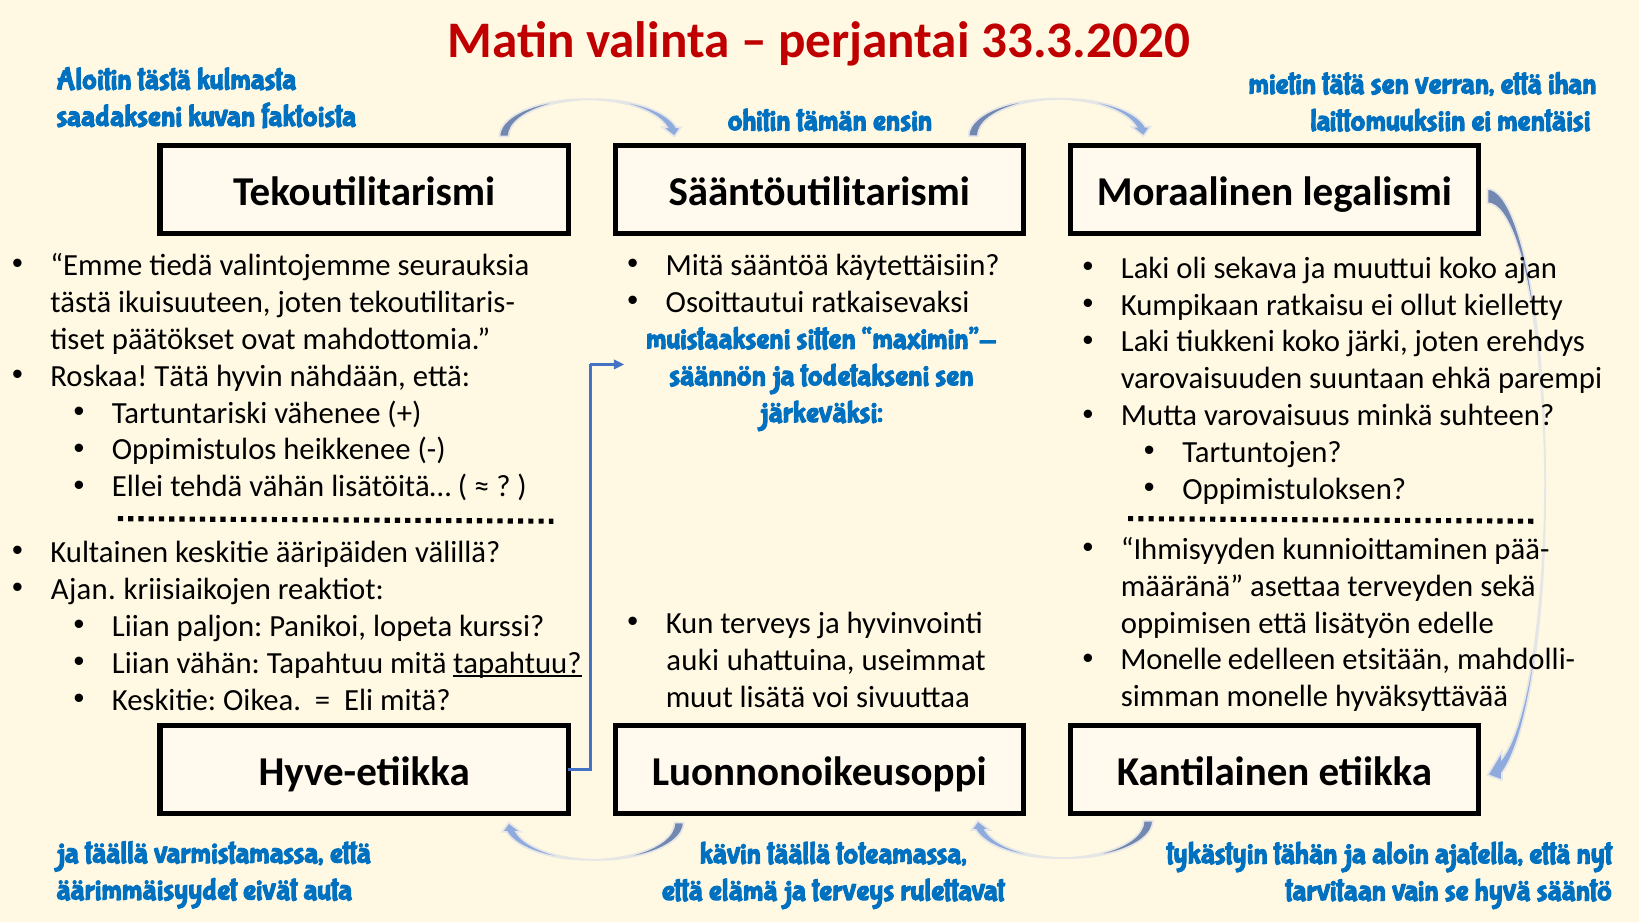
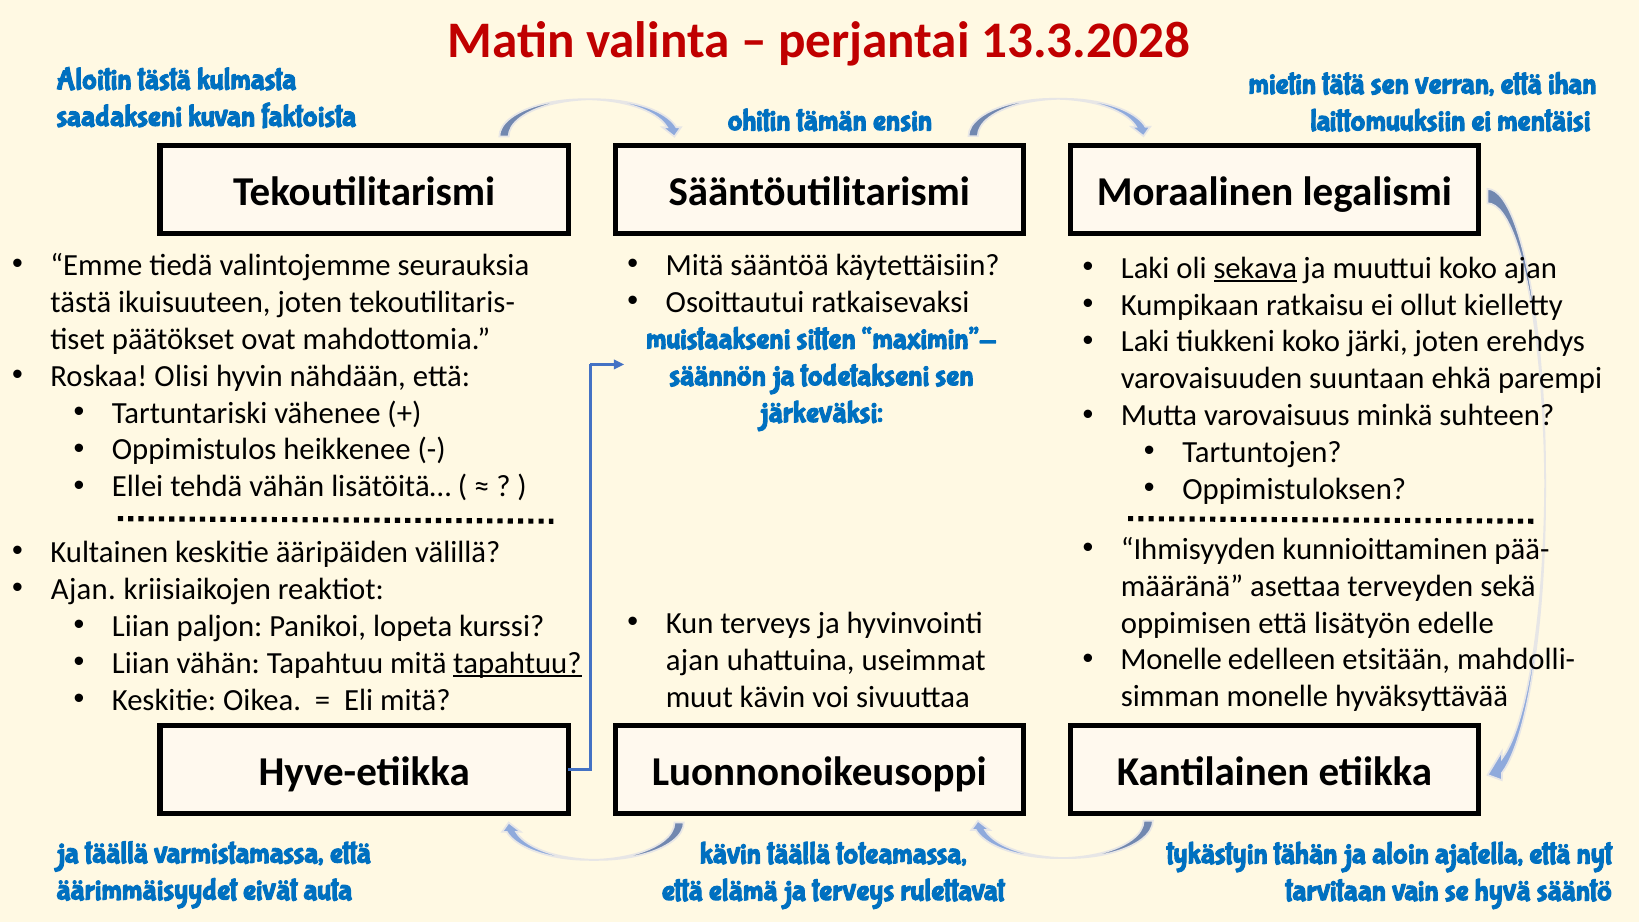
33.3.2020: 33.3.2020 -> 13.3.2028
sekava underline: none -> present
Roskaa Tätä: Tätä -> Olisi
auki at (693, 660): auki -> ajan
muut lisätä: lisätä -> kävin
